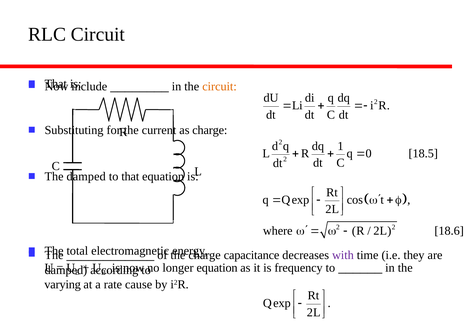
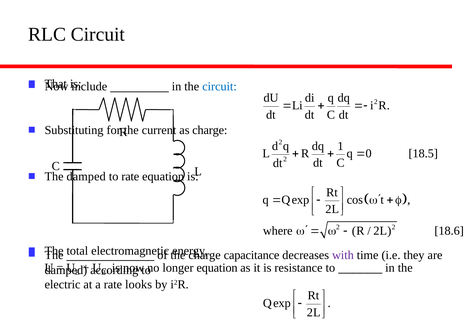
circuit at (219, 86) colour: orange -> blue
to that: that -> rate
frequency: frequency -> resistance
varying: varying -> electric
cause: cause -> looks
